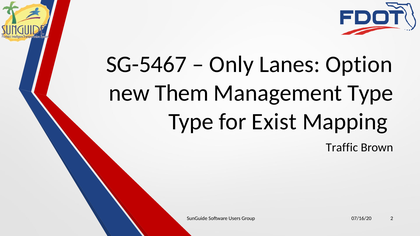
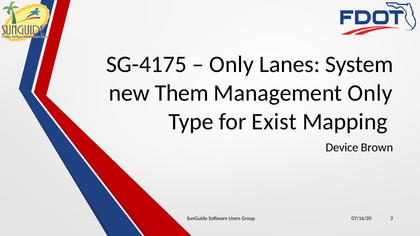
SG-5467: SG-5467 -> SG-4175
Option: Option -> System
Management Type: Type -> Only
Traffic: Traffic -> Device
